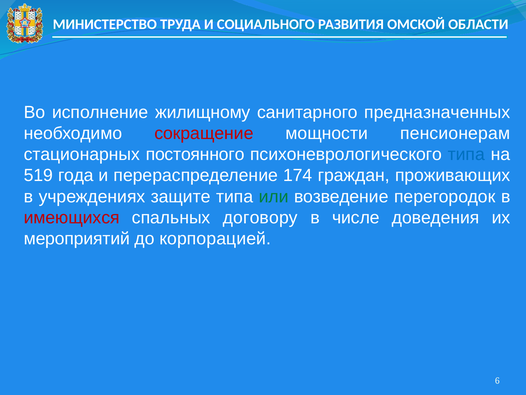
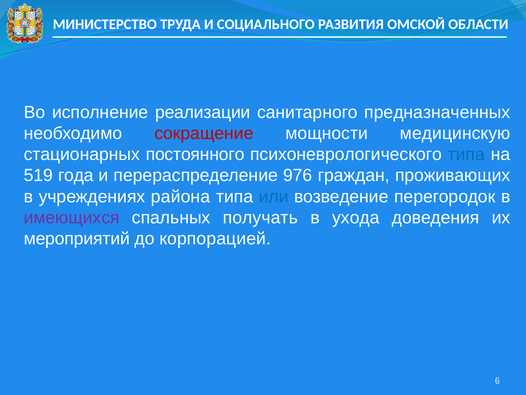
жилищному: жилищному -> реализации
пенсионерам: пенсионерам -> медицинскую
174: 174 -> 976
защите: защите -> района
или colour: green -> blue
имеющихся colour: red -> purple
договору: договору -> получать
числе: числе -> ухода
